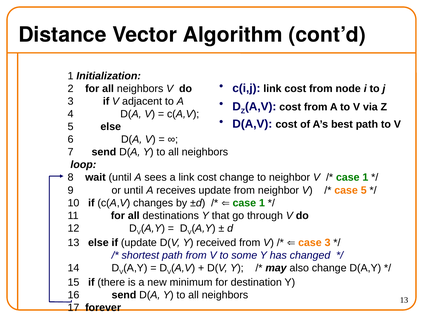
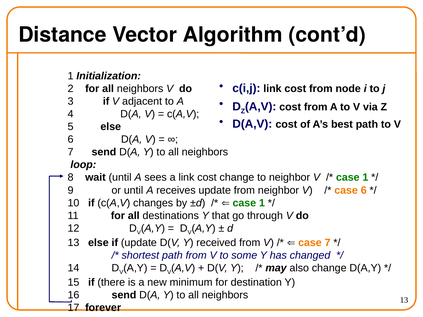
case 5: 5 -> 6
case 3: 3 -> 7
